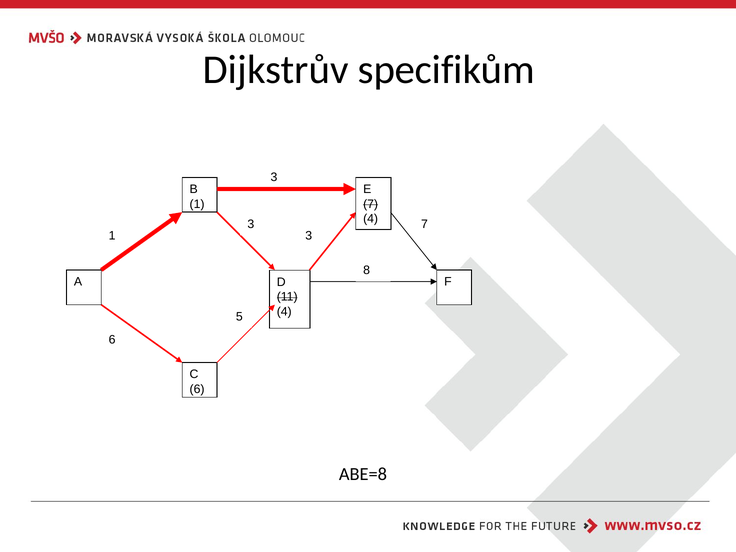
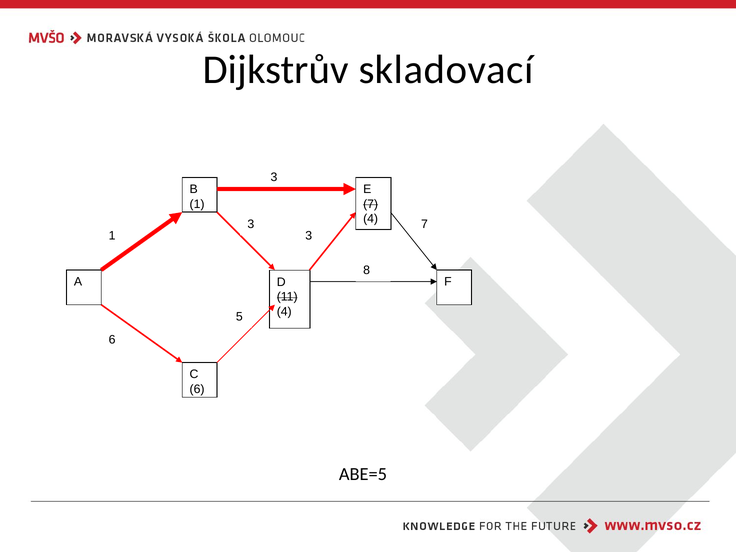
specifikům: specifikům -> skladovací
ABE=8: ABE=8 -> ABE=5
